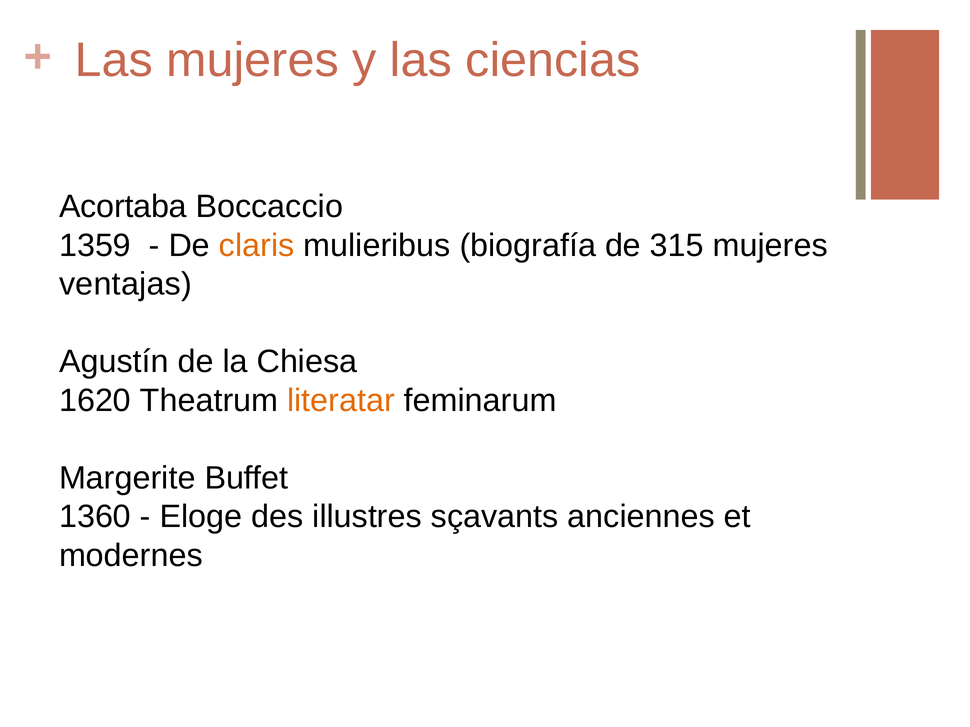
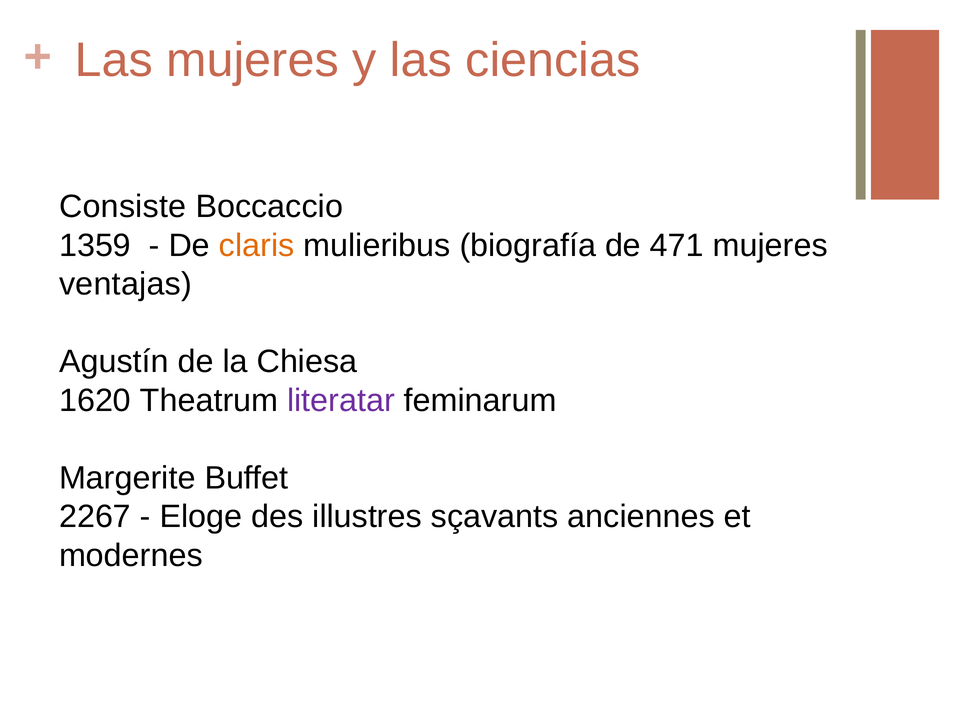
Acortaba: Acortaba -> Consiste
315: 315 -> 471
literatar colour: orange -> purple
1360: 1360 -> 2267
